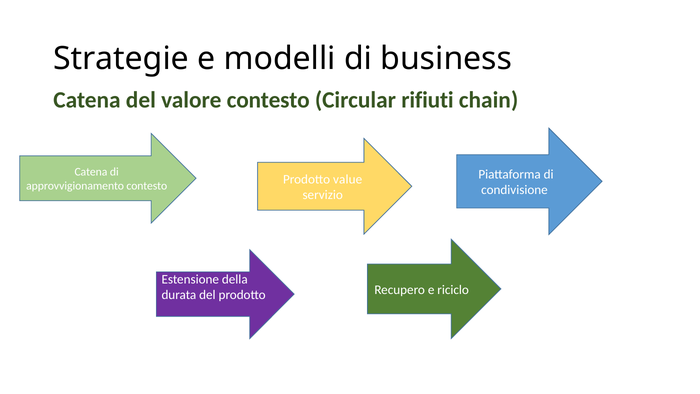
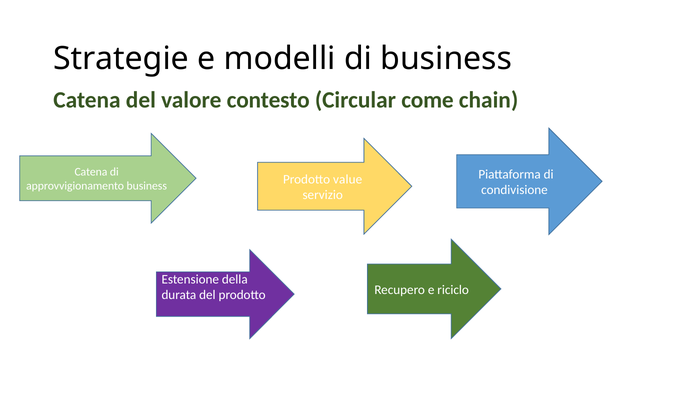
rifiuti: rifiuti -> come
approvvigionamento contesto: contesto -> business
